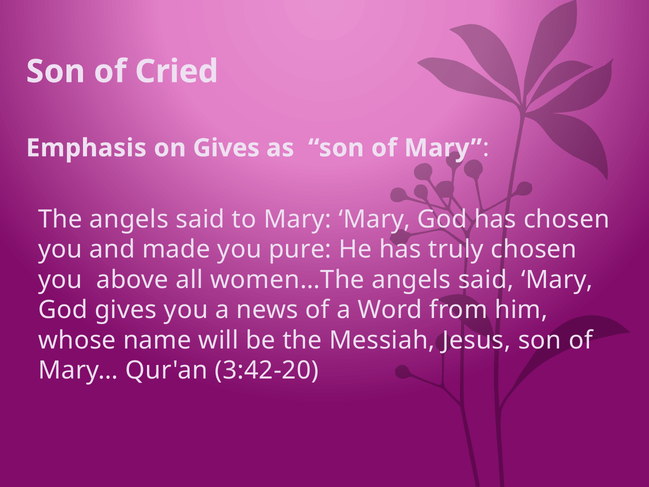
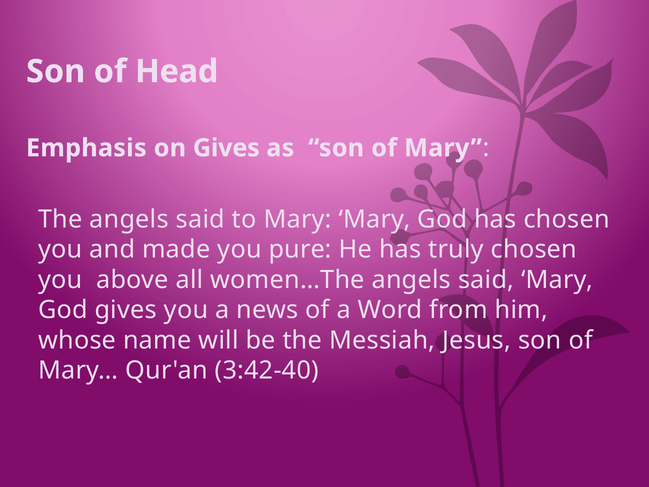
Cried: Cried -> Head
3:42-20: 3:42-20 -> 3:42-40
